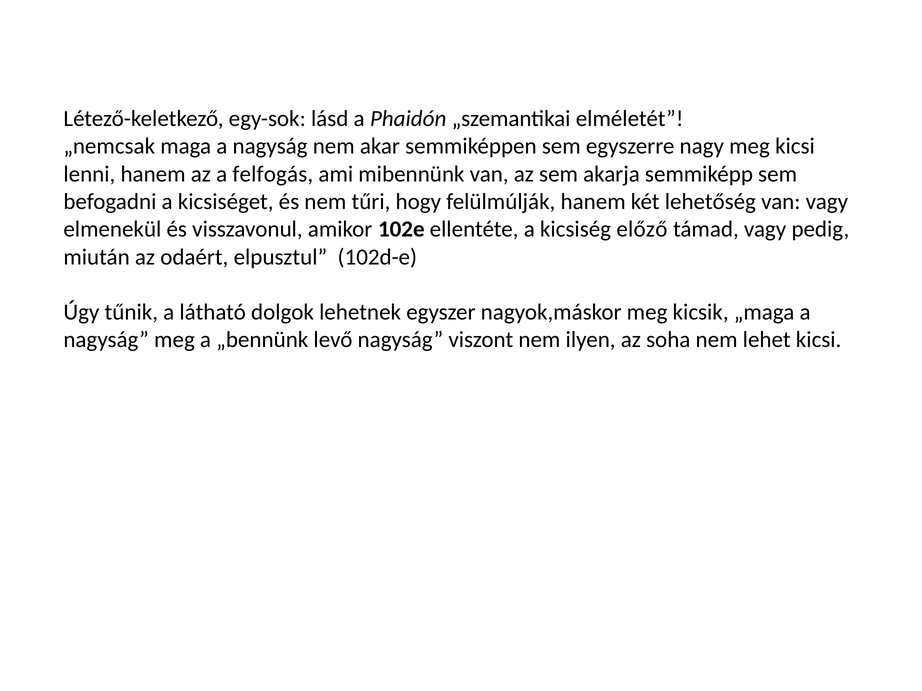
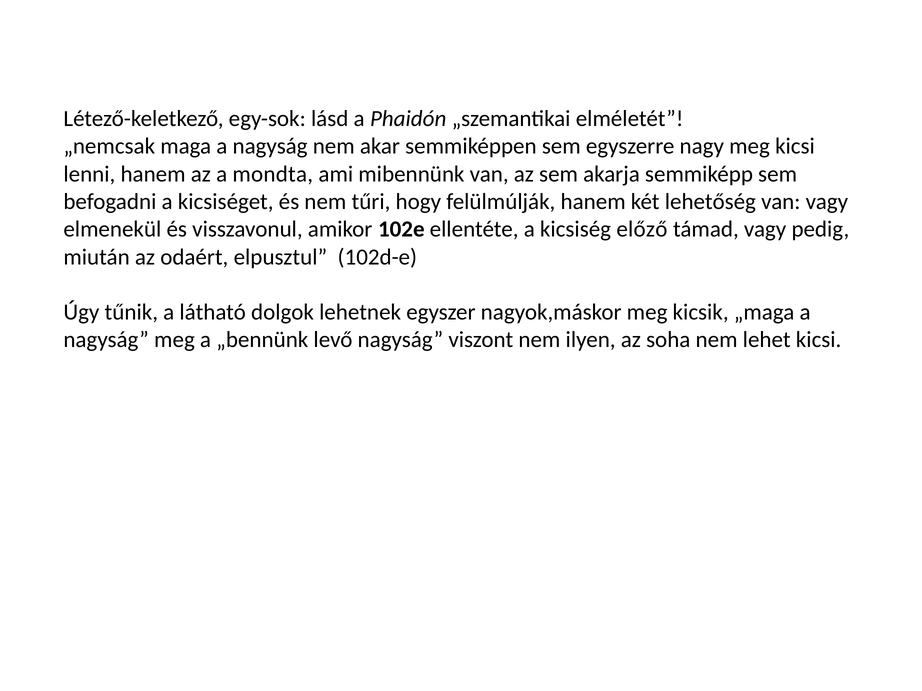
felfogás: felfogás -> mondta
